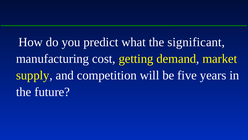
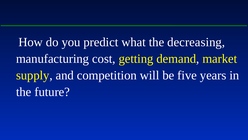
significant: significant -> decreasing
